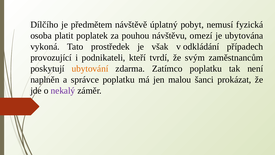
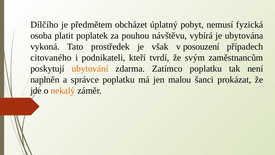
návštěvě: návštěvě -> obcházet
omezí: omezí -> vybírá
odkládání: odkládání -> posouzení
provozující: provozující -> citovaného
nekalý colour: purple -> orange
